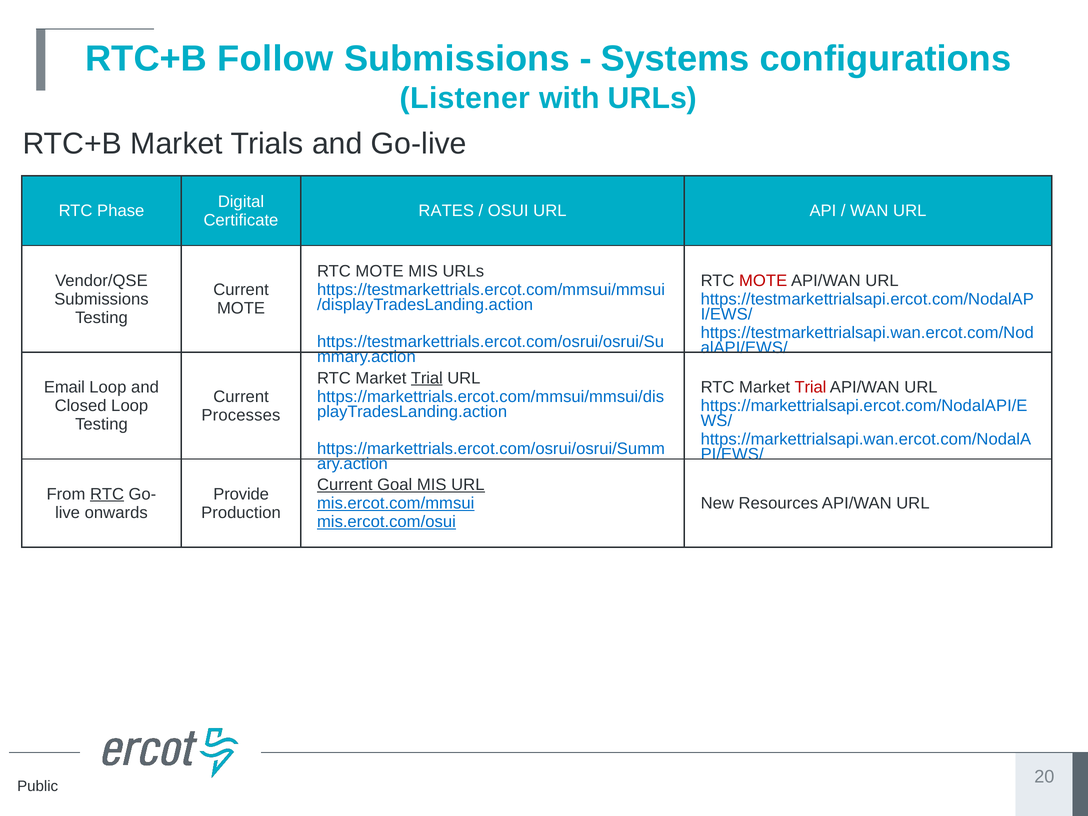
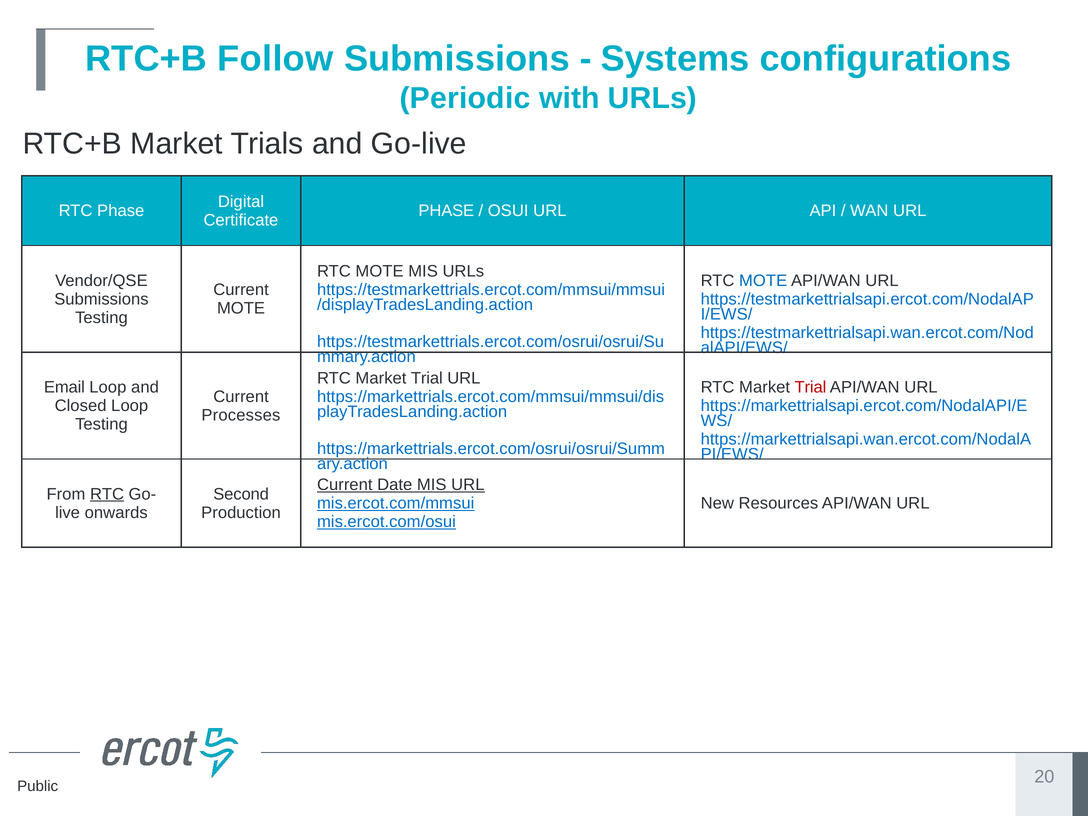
Listener: Listener -> Periodic
RATES at (446, 211): RATES -> PHASE
MOTE at (763, 281) colour: red -> blue
Trial at (427, 378) underline: present -> none
Goal: Goal -> Date
Provide: Provide -> Second
